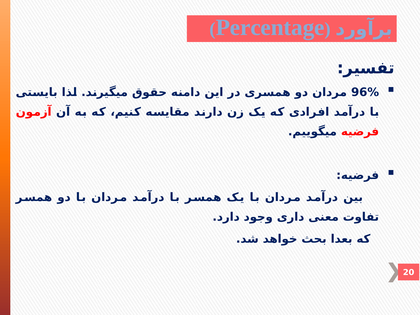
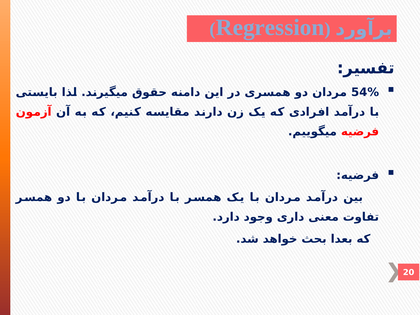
Percentage: Percentage -> Regression
96%: 96% -> 54%
